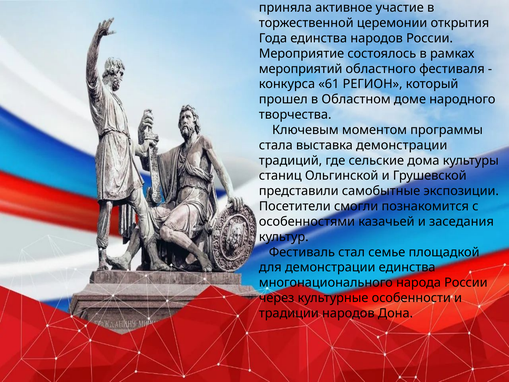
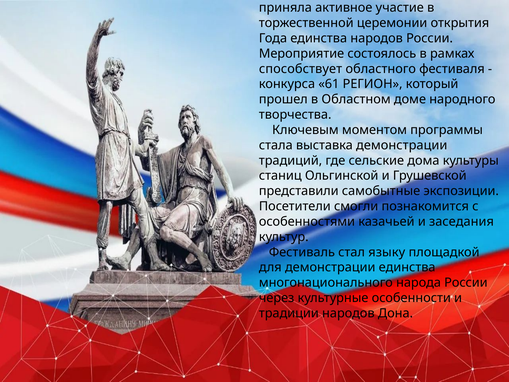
мероприятий: мероприятий -> способствует
семье: семье -> языку
